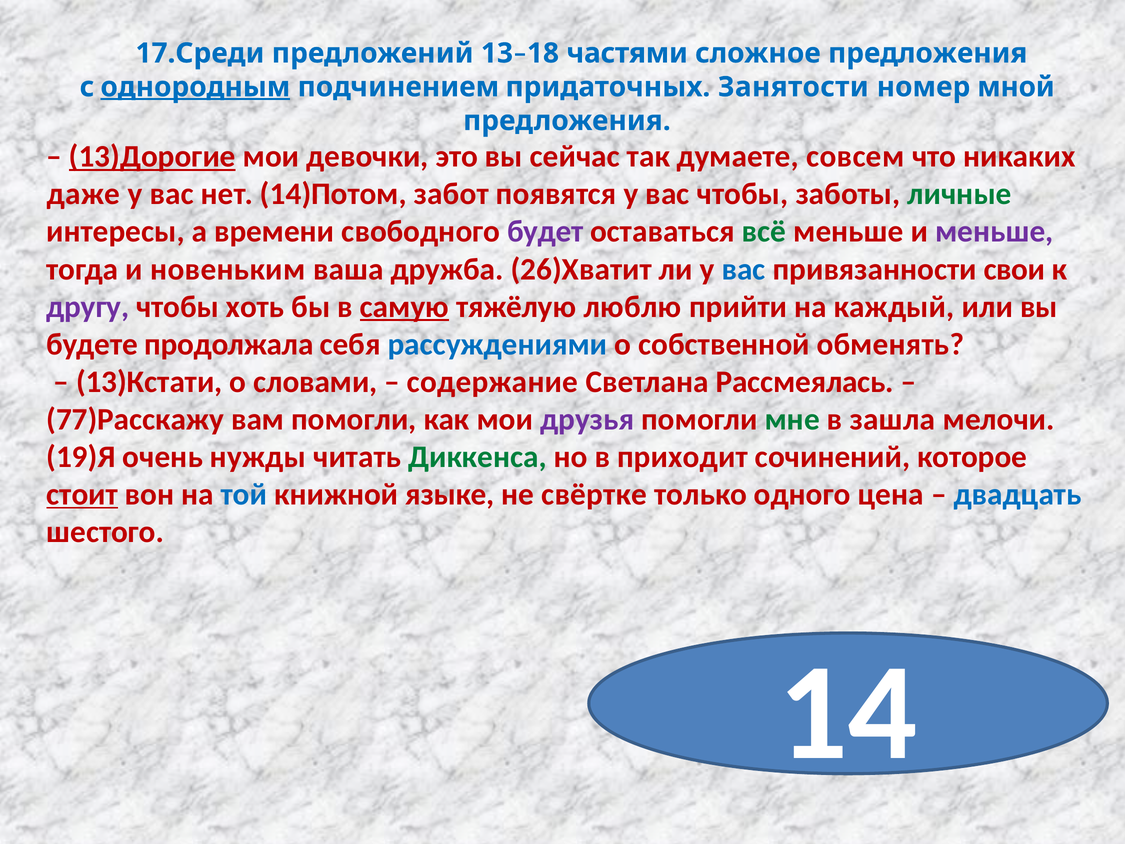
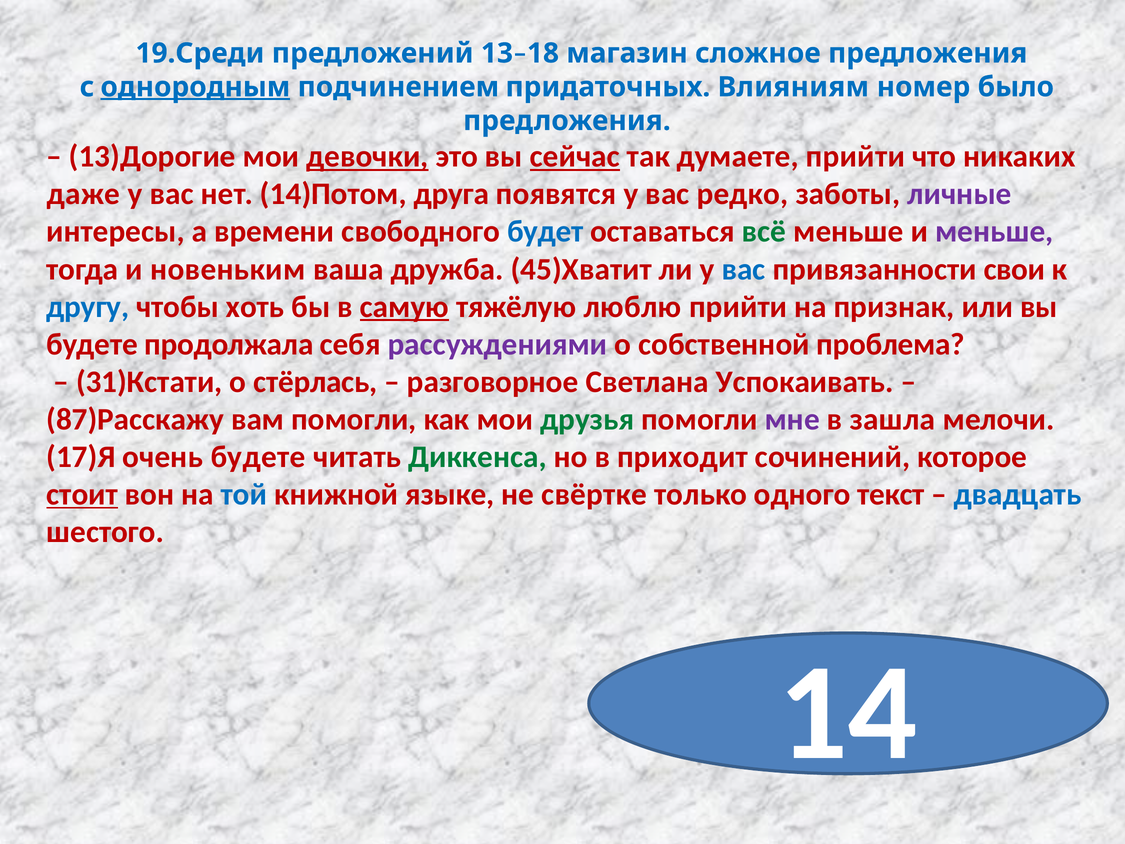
17.Среди: 17.Среди -> 19.Среди
частями: частями -> магазин
Занятости: Занятости -> Влияниям
мной: мной -> было
13)Дорогие underline: present -> none
девочки underline: none -> present
сейчас underline: none -> present
думаете совсем: совсем -> прийти
забот: забот -> друга
вас чтобы: чтобы -> редко
личные colour: green -> purple
будет colour: purple -> blue
26)Хватит: 26)Хватит -> 45)Хватит
другу colour: purple -> blue
каждый: каждый -> признак
рассуждениями colour: blue -> purple
обменять: обменять -> проблема
13)Кстати: 13)Кстати -> 31)Кстати
словами: словами -> стёрлась
содержание: содержание -> разговорное
Рассмеялась: Рассмеялась -> Успокаивать
77)Расскажу: 77)Расскажу -> 87)Расскажу
друзья colour: purple -> green
мне colour: green -> purple
19)Я: 19)Я -> 17)Я
очень нужды: нужды -> будете
цена: цена -> текст
